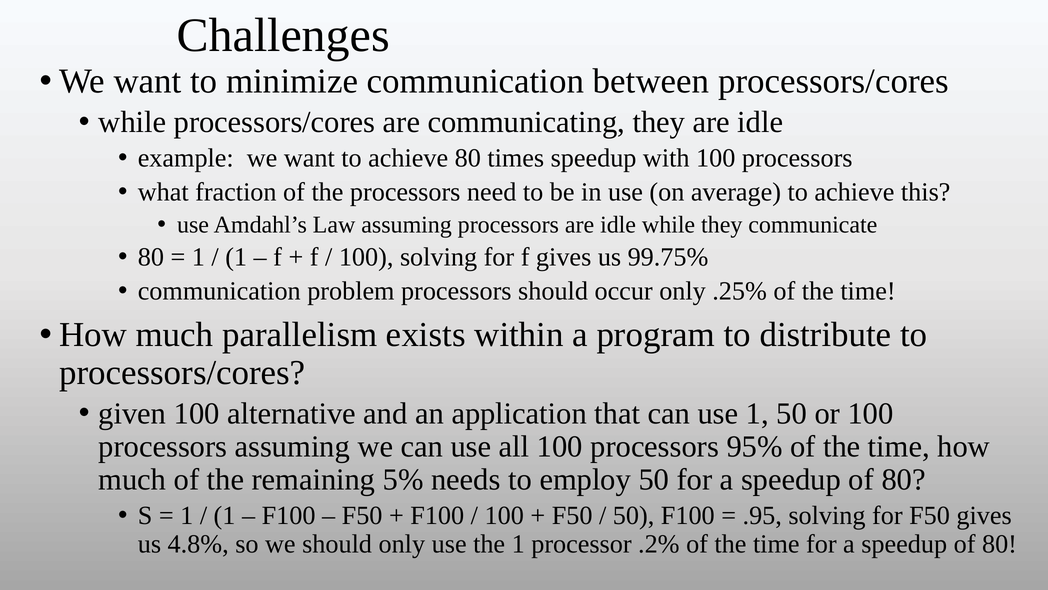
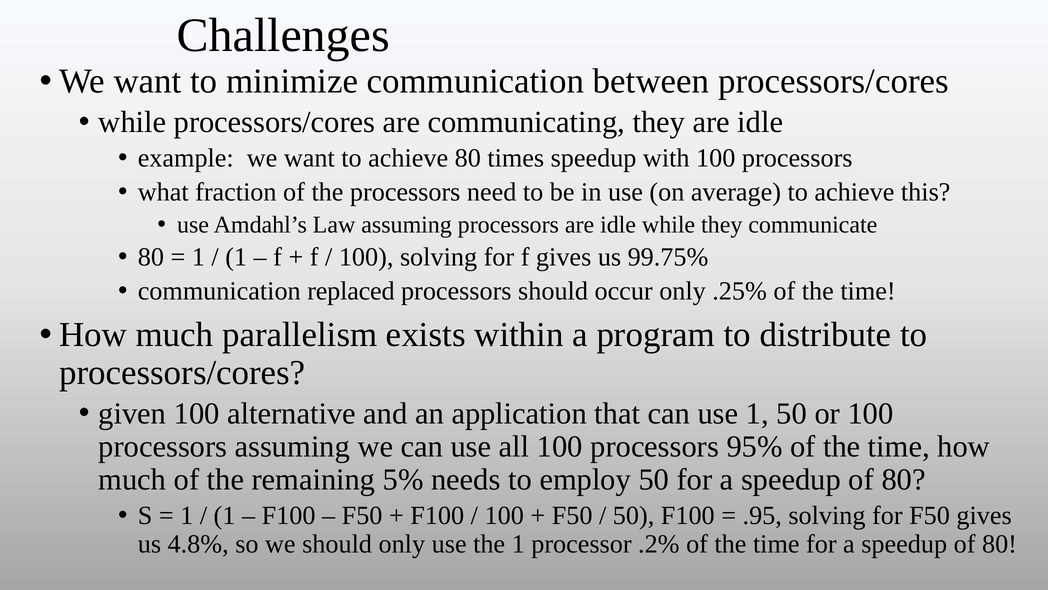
problem: problem -> replaced
